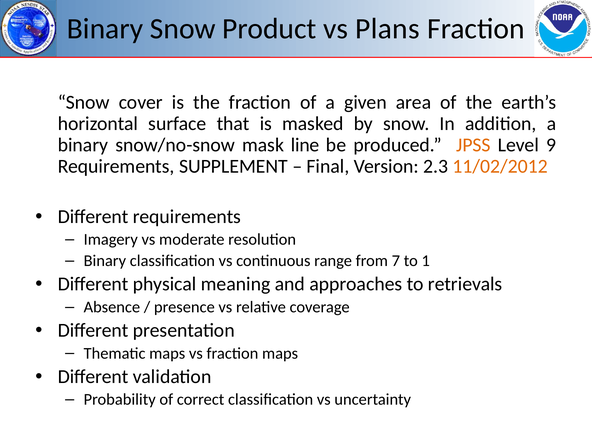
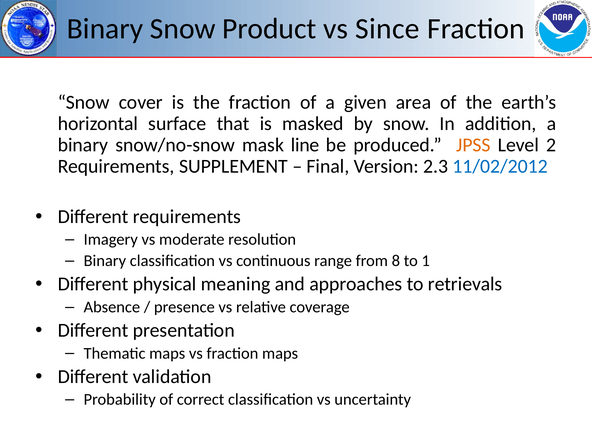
Plans: Plans -> Since
9: 9 -> 2
11/02/2012 colour: orange -> blue
7: 7 -> 8
